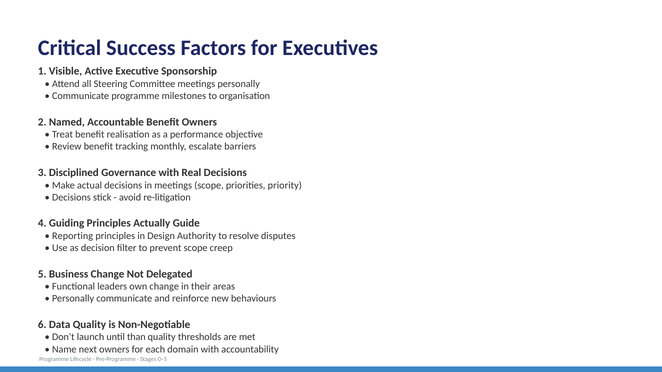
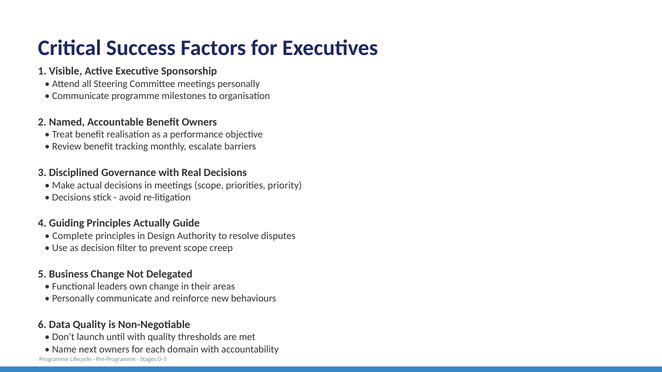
Reporting: Reporting -> Complete
until than: than -> with
